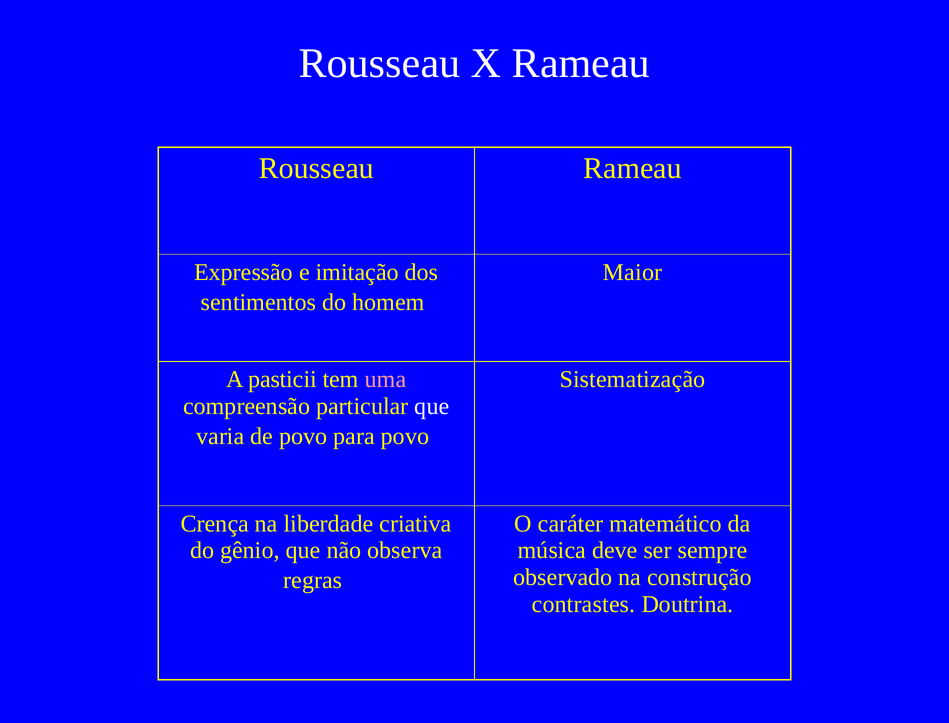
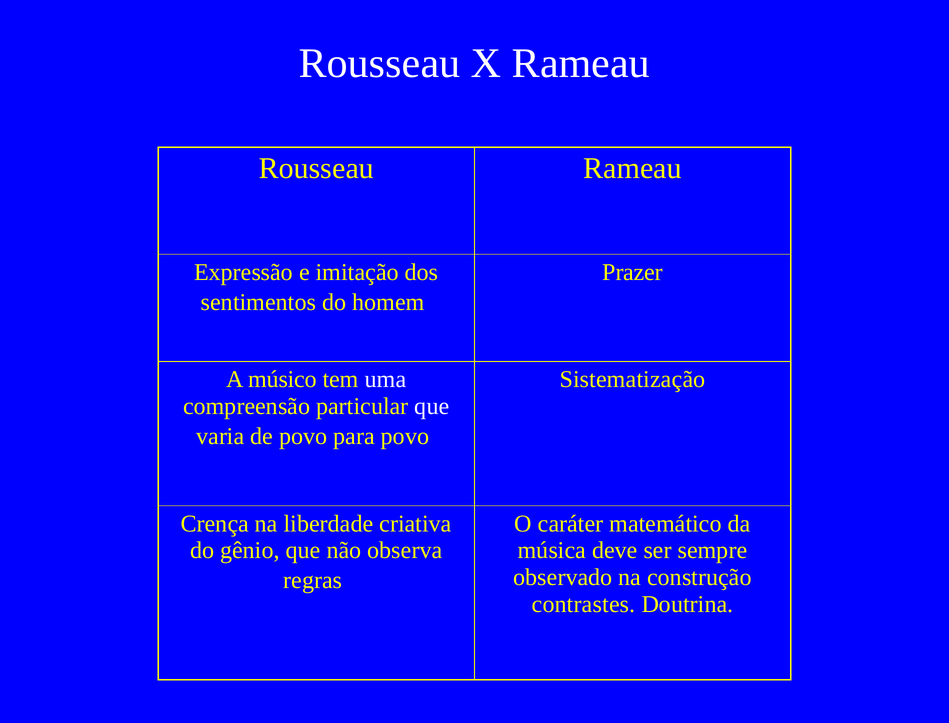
Maior: Maior -> Prazer
pasticii: pasticii -> músico
uma colour: pink -> white
